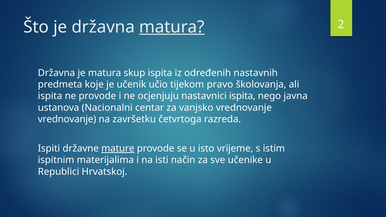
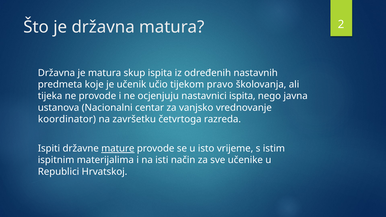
matura at (172, 27) underline: present -> none
ispita at (50, 96): ispita -> tijeka
vrednovanje at (67, 119): vrednovanje -> koordinator
